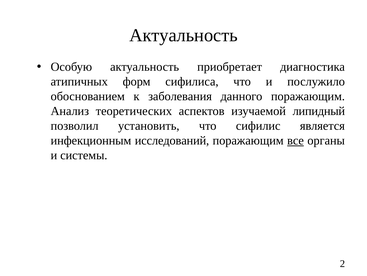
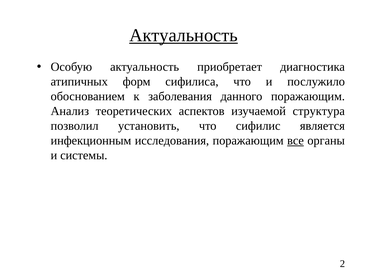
Актуальность at (183, 35) underline: none -> present
липидный: липидный -> структура
исследований: исследований -> исследования
